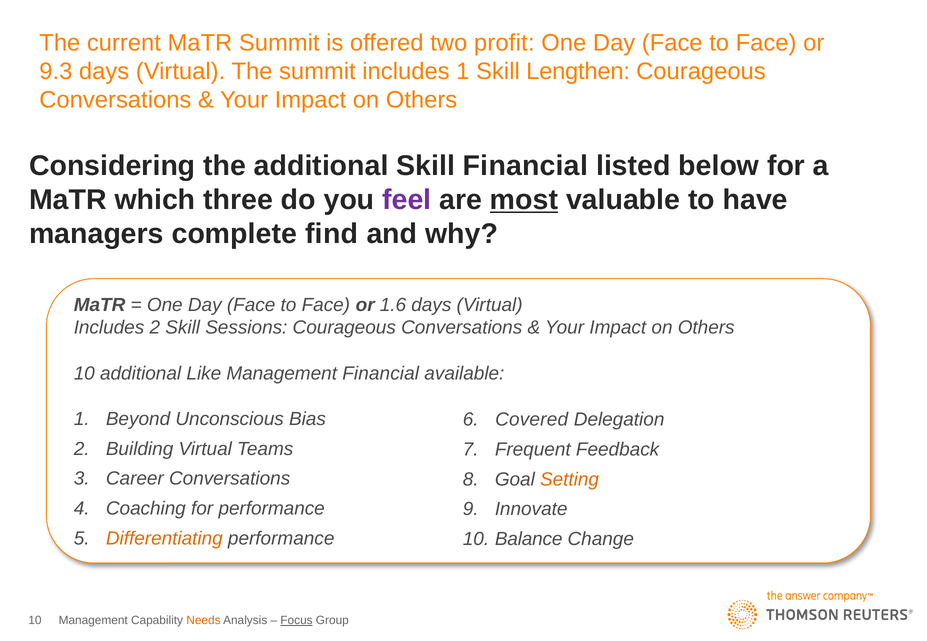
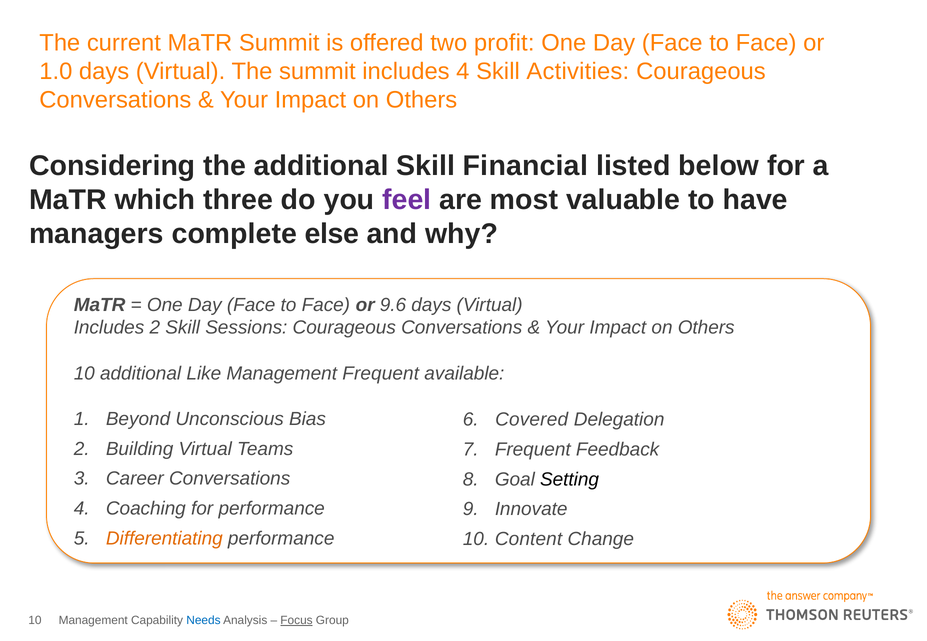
9.3: 9.3 -> 1.0
includes 1: 1 -> 4
Lengthen: Lengthen -> Activities
most underline: present -> none
find: find -> else
1.6: 1.6 -> 9.6
Management Financial: Financial -> Frequent
Setting colour: orange -> black
Balance: Balance -> Content
Needs colour: orange -> blue
